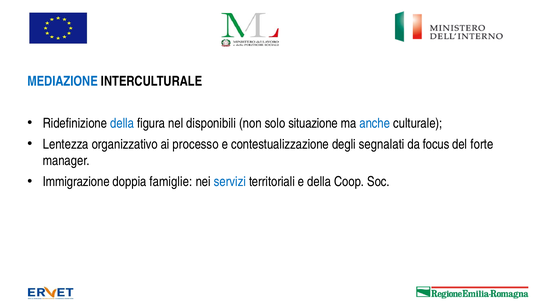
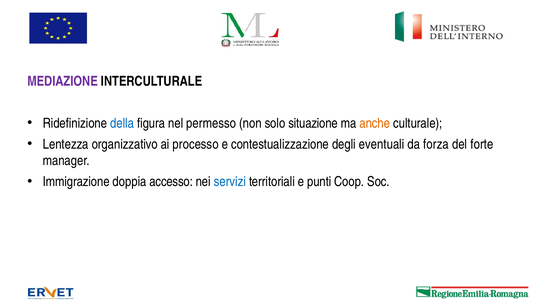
MEDIAZIONE colour: blue -> purple
disponibili: disponibili -> permesso
anche colour: blue -> orange
segnalati: segnalati -> eventuali
focus: focus -> forza
famiglie: famiglie -> accesso
e della: della -> punti
